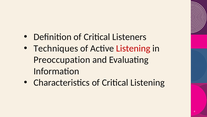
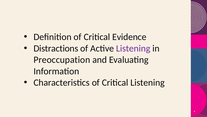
Listeners: Listeners -> Evidence
Techniques: Techniques -> Distractions
Listening at (133, 48) colour: red -> purple
